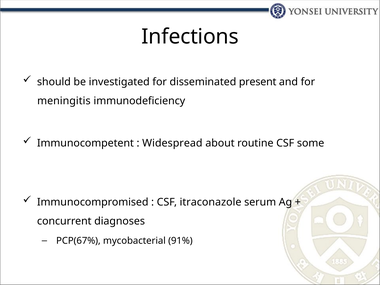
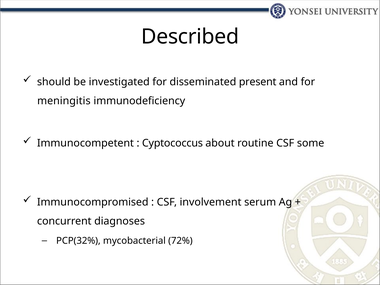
Infections: Infections -> Described
Widespread: Widespread -> Cyptococcus
itraconazole: itraconazole -> involvement
PCP(67%: PCP(67% -> PCP(32%
91%: 91% -> 72%
